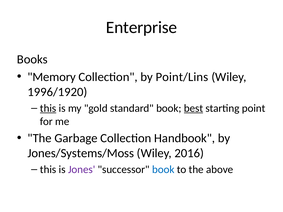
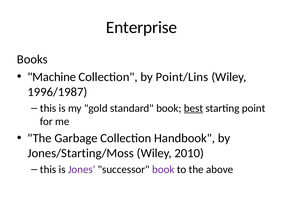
Memory: Memory -> Machine
1996/1920: 1996/1920 -> 1996/1987
this at (48, 108) underline: present -> none
Jones/Systems/Moss: Jones/Systems/Moss -> Jones/Starting/Moss
2016: 2016 -> 2010
book at (163, 170) colour: blue -> purple
